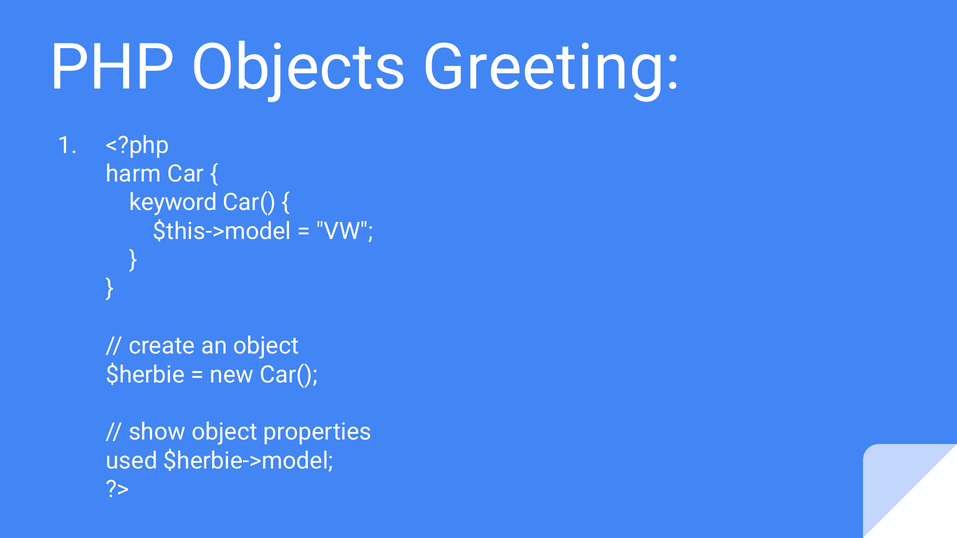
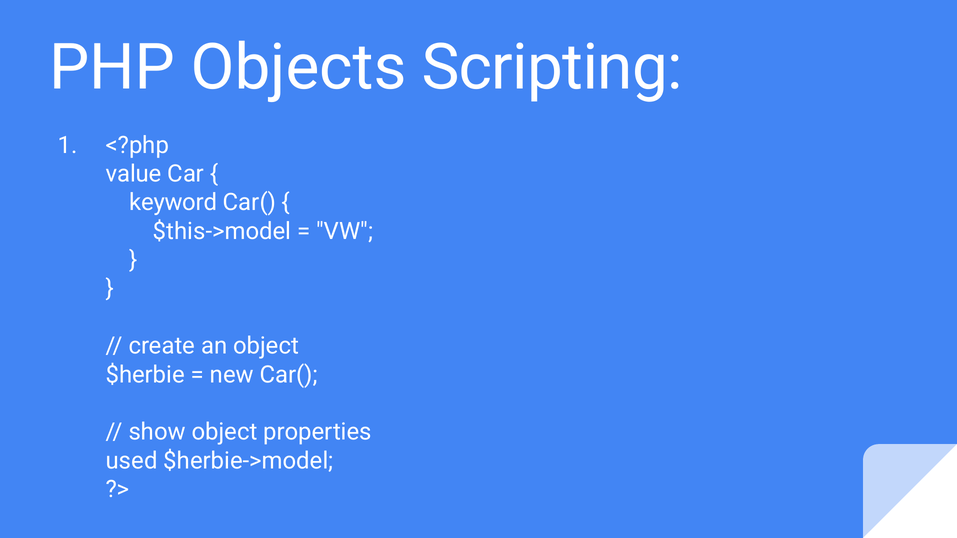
Greeting: Greeting -> Scripting
harm: harm -> value
